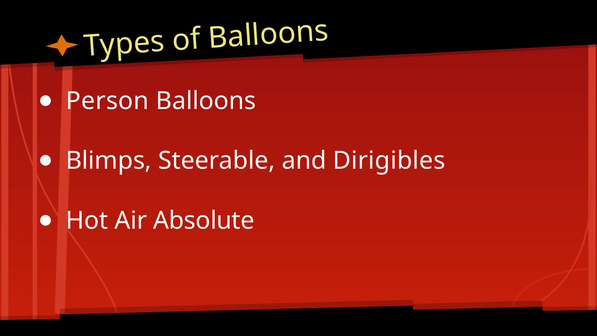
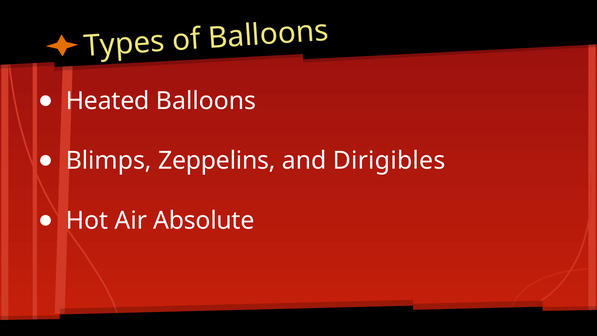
Person: Person -> Heated
Steerable: Steerable -> Zeppelins
